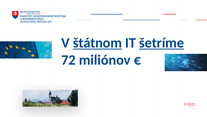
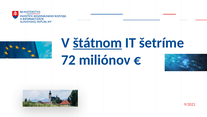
šetríme underline: present -> none
